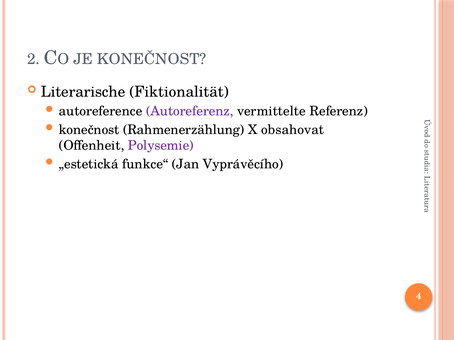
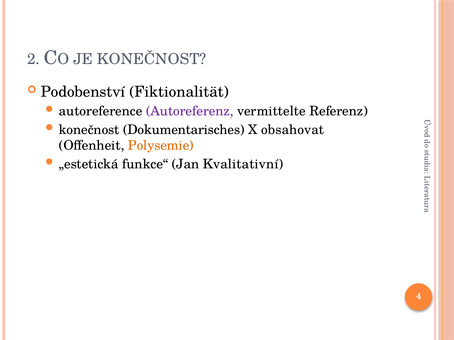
Literarische: Literarische -> Podobenství
Rahmenerzählung: Rahmenerzählung -> Dokumentarisches
Polysemie colour: purple -> orange
Vyprávěcího: Vyprávěcího -> Kvalitativní
